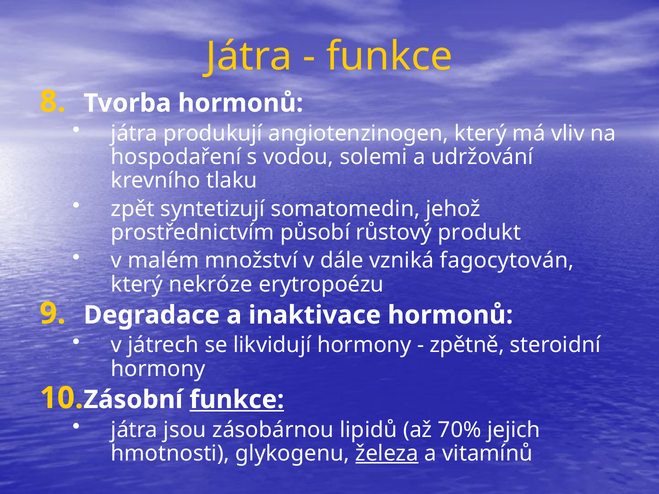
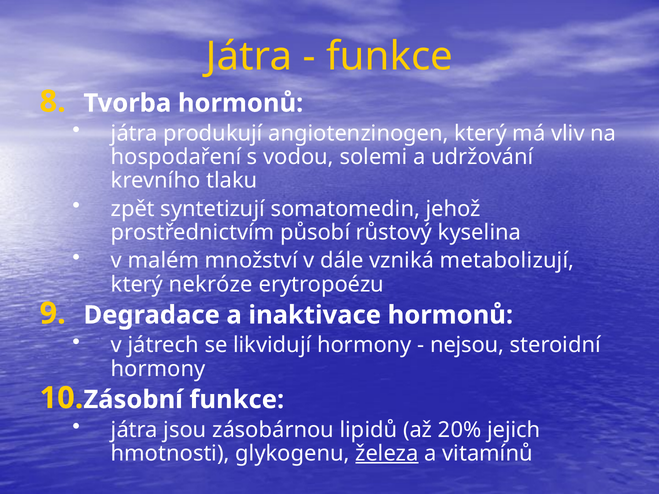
produkt: produkt -> kyselina
fagocytován: fagocytován -> metabolizují
zpětně: zpětně -> nejsou
funkce at (237, 400) underline: present -> none
70%: 70% -> 20%
